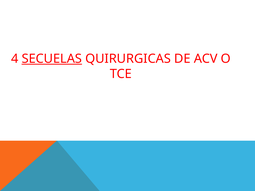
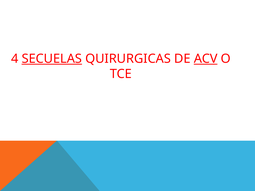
ACV underline: none -> present
